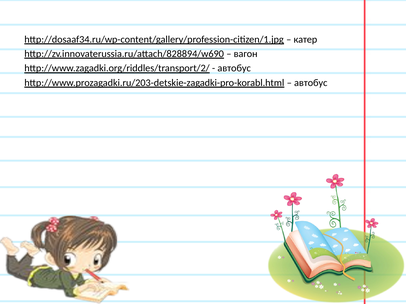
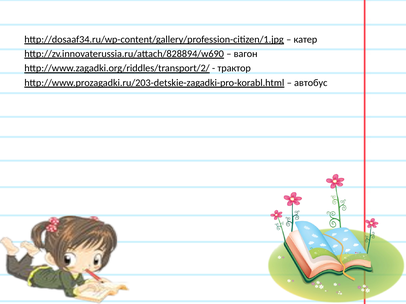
автобус at (234, 68): автобус -> трактор
